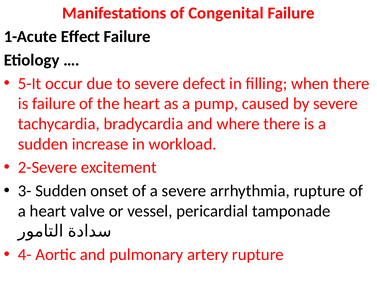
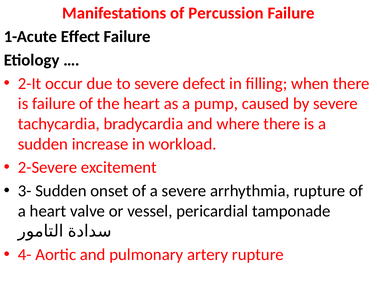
Congenital: Congenital -> Percussion
5-It: 5-It -> 2-It
